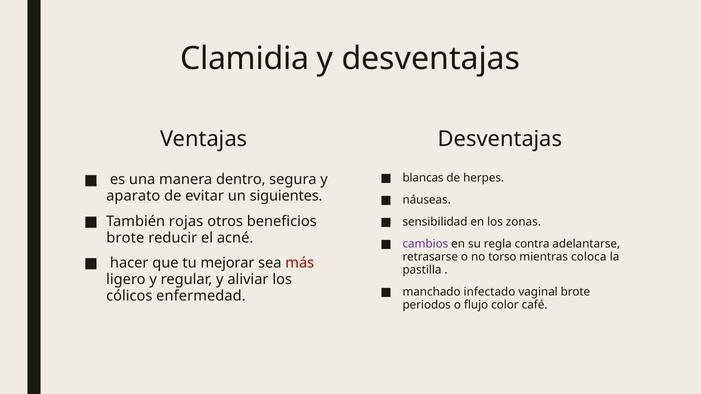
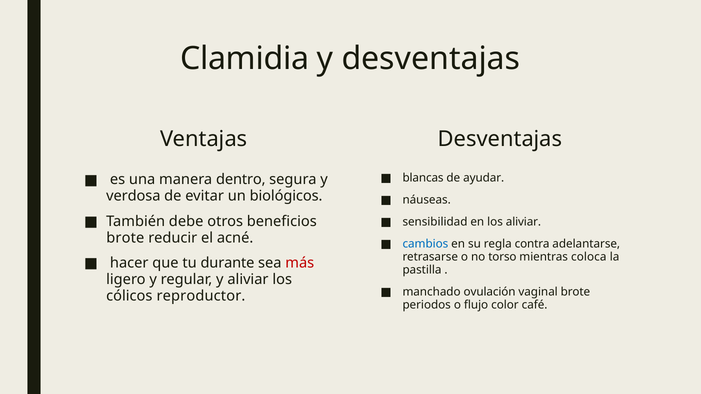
herpes: herpes -> ayudar
aparato: aparato -> verdosa
siguientes: siguientes -> biológicos
rojas: rojas -> debe
los zonas: zonas -> aliviar
cambios colour: purple -> blue
mejorar: mejorar -> durante
infectado: infectado -> ovulación
enfermedad: enfermedad -> reproductor
